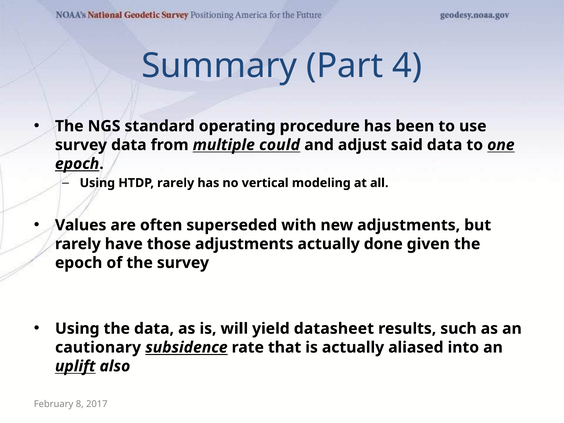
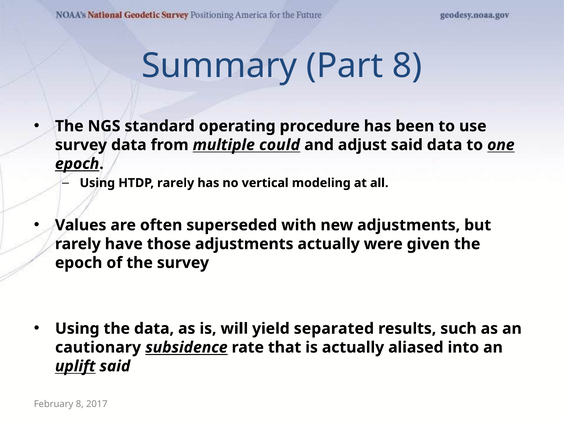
Part 4: 4 -> 8
done: done -> were
datasheet: datasheet -> separated
uplift also: also -> said
